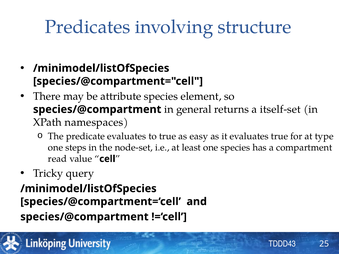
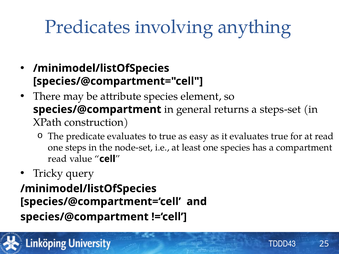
structure: structure -> anything
itself-set: itself-set -> steps-set
namespaces: namespaces -> construction
at type: type -> read
